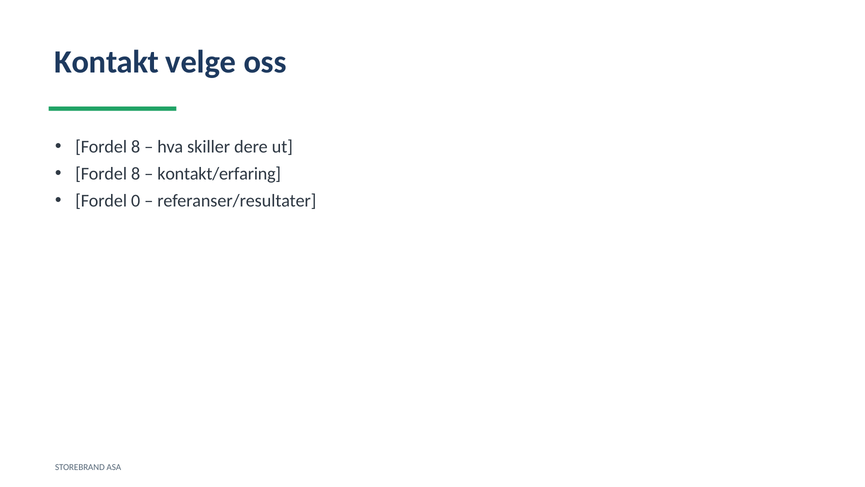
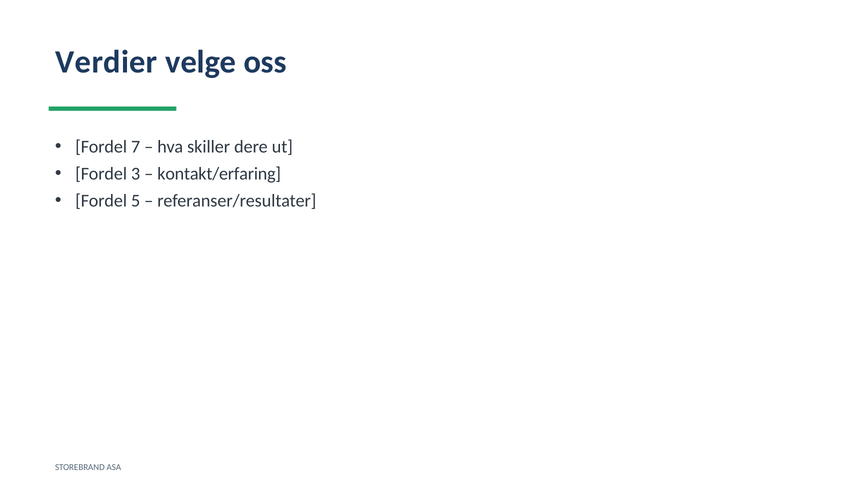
Kontakt: Kontakt -> Verdier
8 at (136, 147): 8 -> 7
8 at (136, 174): 8 -> 3
0: 0 -> 5
